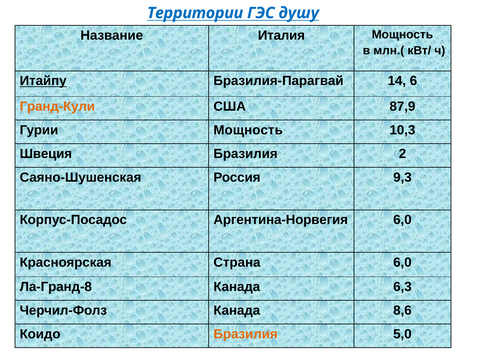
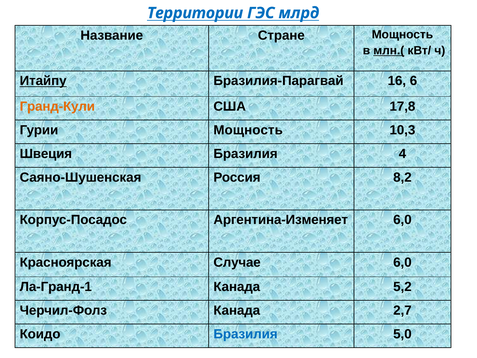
душу: душу -> млрд
Италия: Италия -> Стране
млн.( underline: none -> present
14: 14 -> 16
87,9: 87,9 -> 17,8
2: 2 -> 4
9,3: 9,3 -> 8,2
Аргентина-Норвегия: Аргентина-Норвегия -> Аргентина-Изменяет
Страна: Страна -> Случае
Ла-Гранд-8: Ла-Гранд-8 -> Ла-Гранд-1
6,3: 6,3 -> 5,2
8,6: 8,6 -> 2,7
Бразилия at (246, 334) colour: orange -> blue
